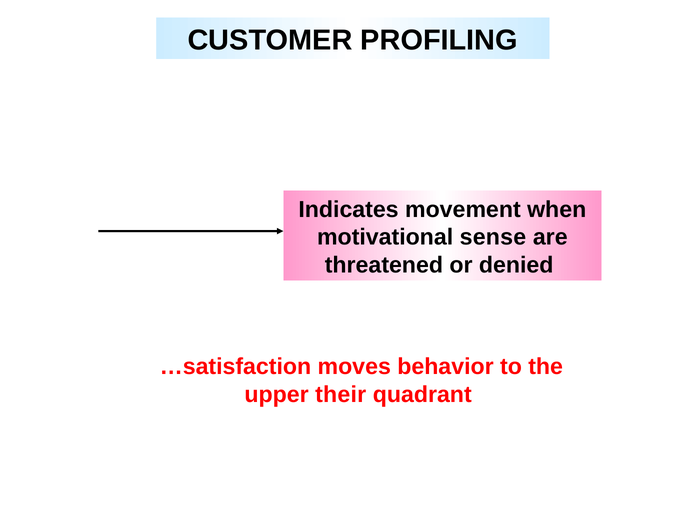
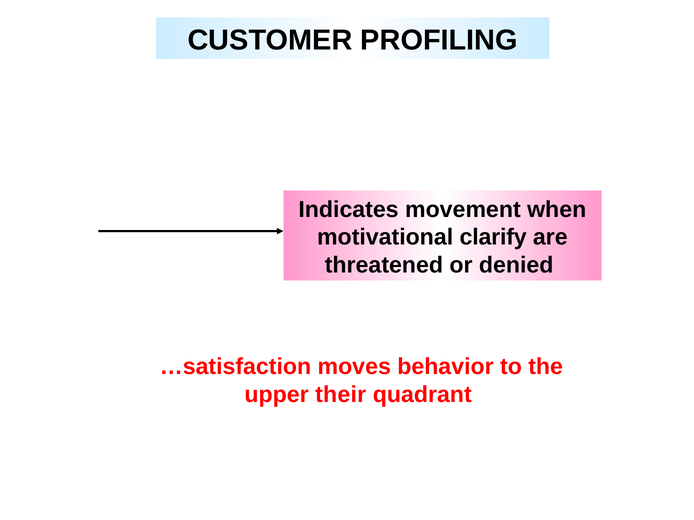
sense: sense -> clarify
